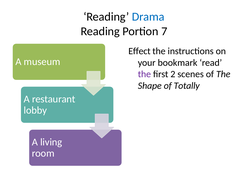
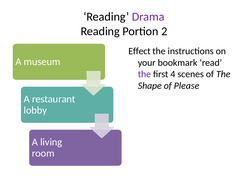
Drama colour: blue -> purple
7: 7 -> 2
2: 2 -> 4
Totally: Totally -> Please
